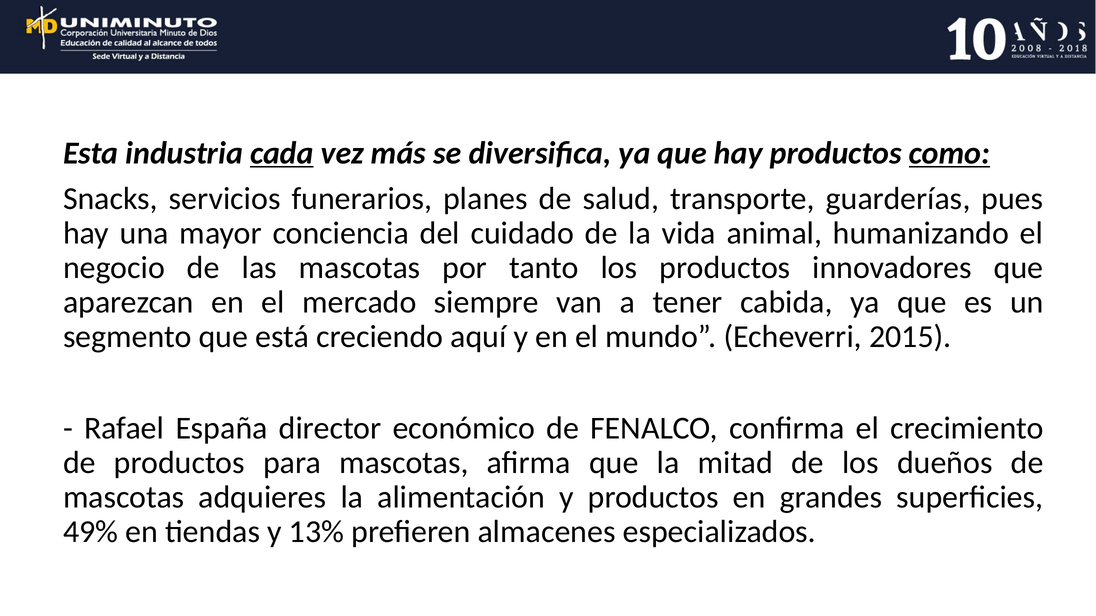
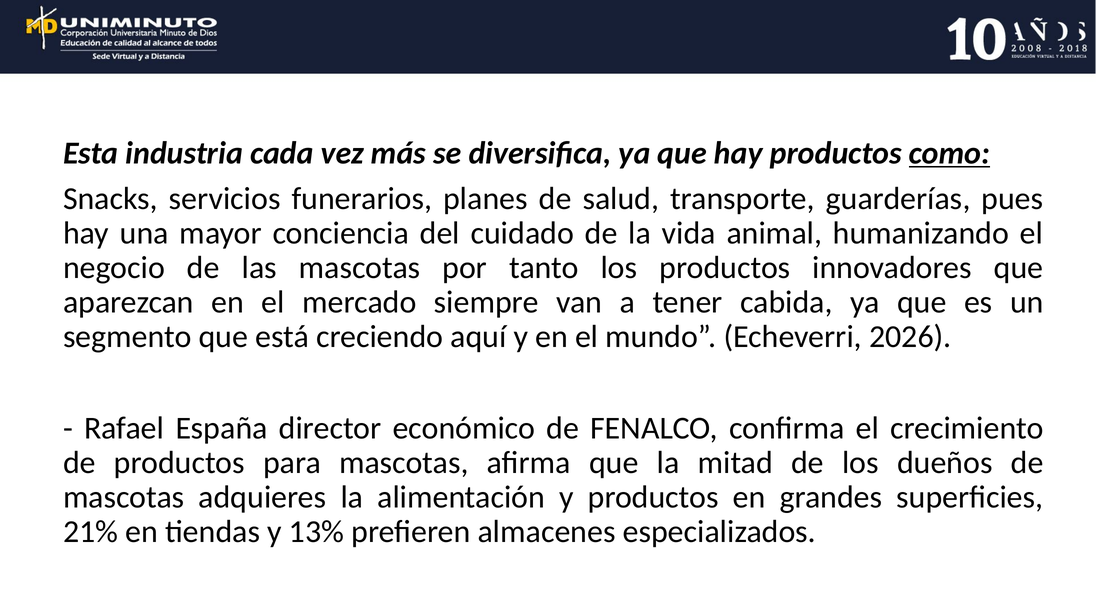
cada underline: present -> none
2015: 2015 -> 2026
49%: 49% -> 21%
